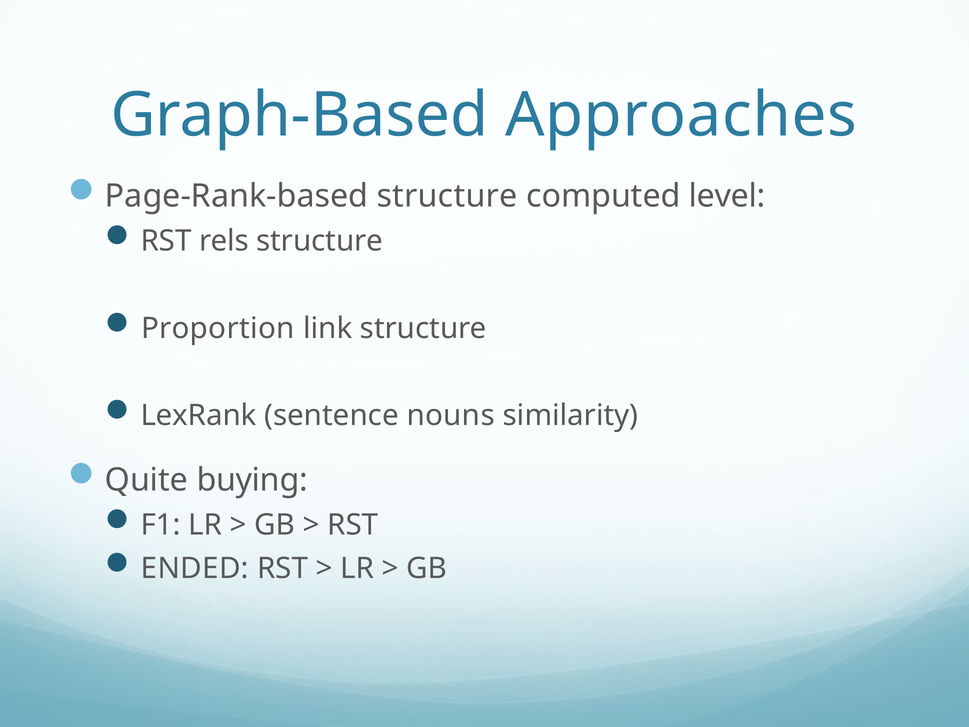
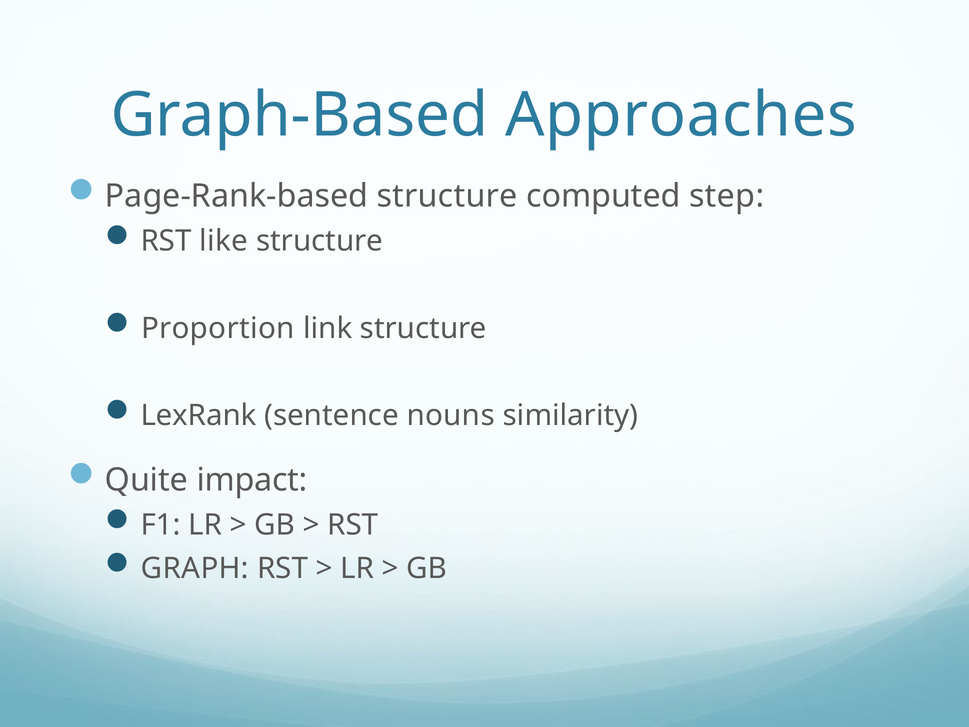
level: level -> step
rels: rels -> like
buying: buying -> impact
ENDED: ENDED -> GRAPH
